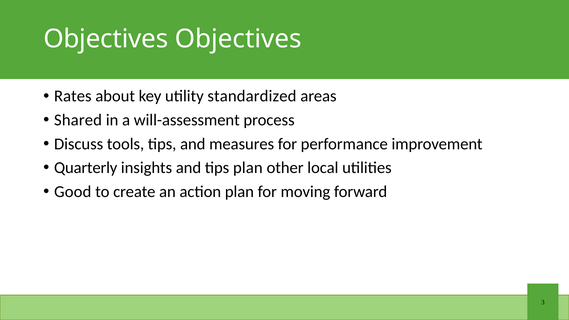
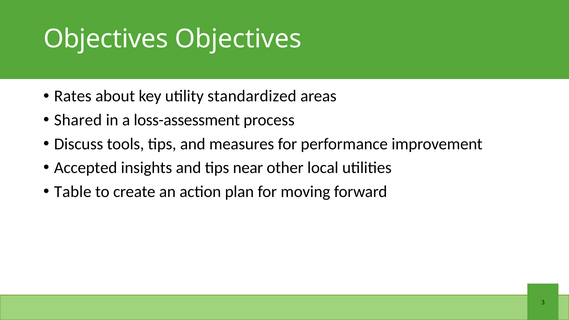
will-assessment: will-assessment -> loss-assessment
Quarterly: Quarterly -> Accepted
tips plan: plan -> near
Good: Good -> Table
